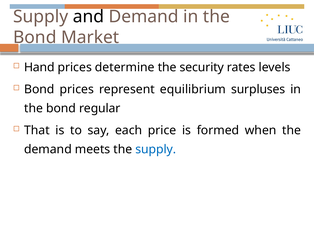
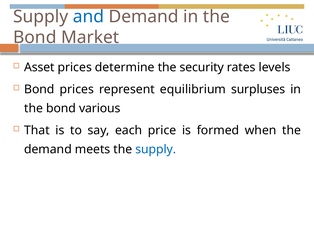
and colour: black -> blue
Hand: Hand -> Asset
regular: regular -> various
